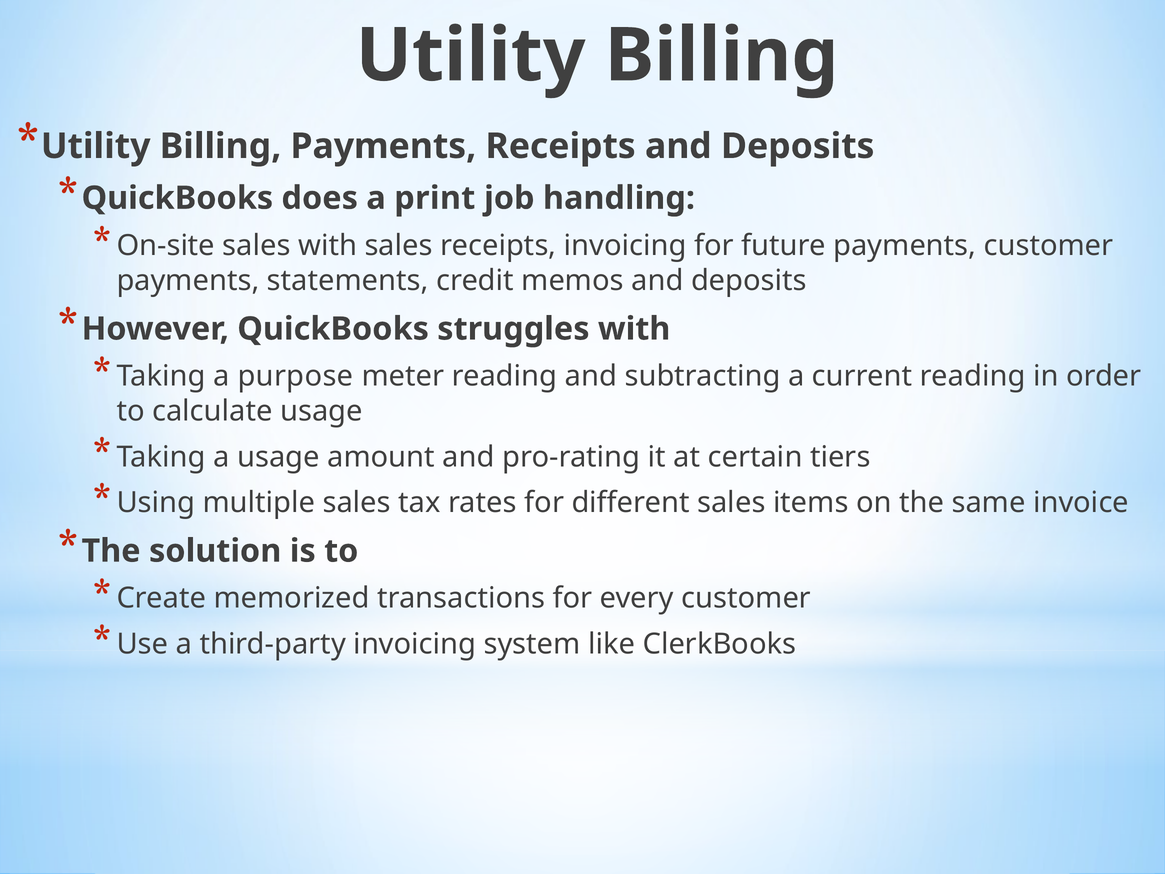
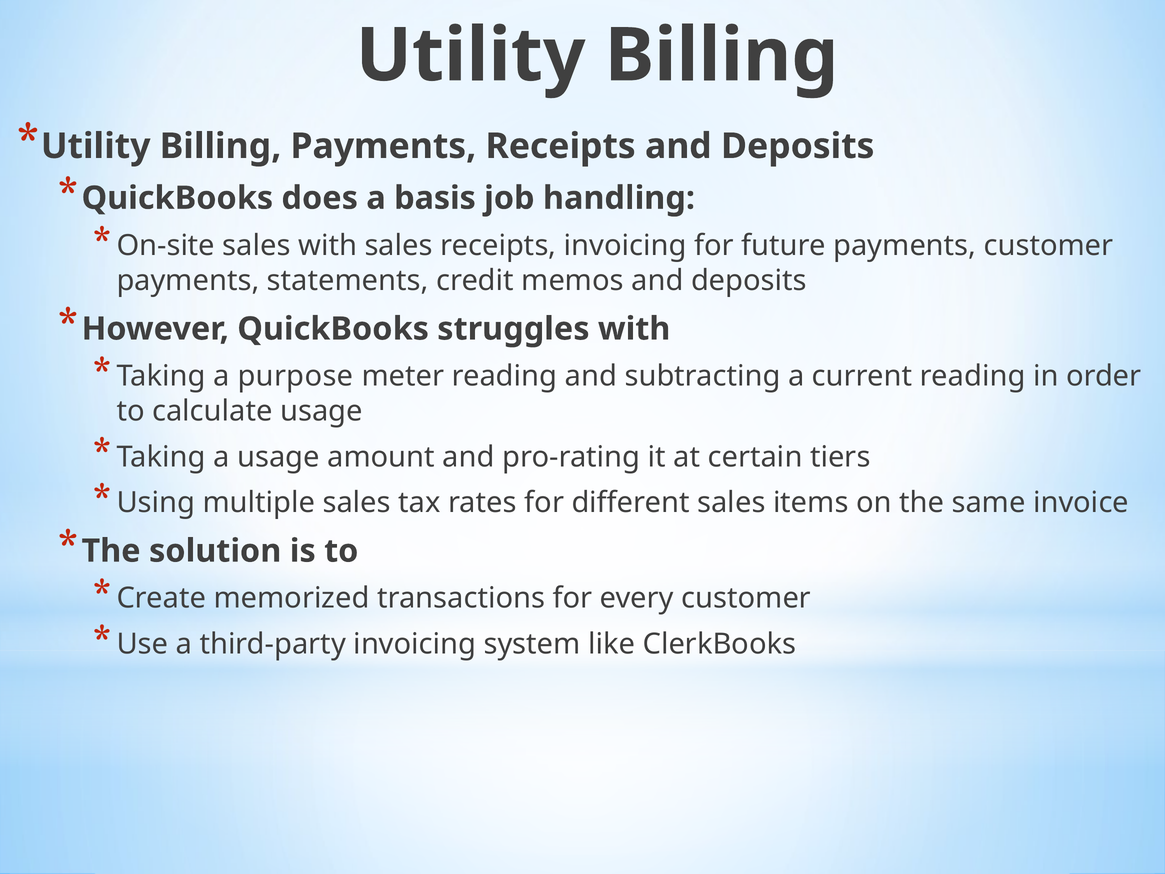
print: print -> basis
